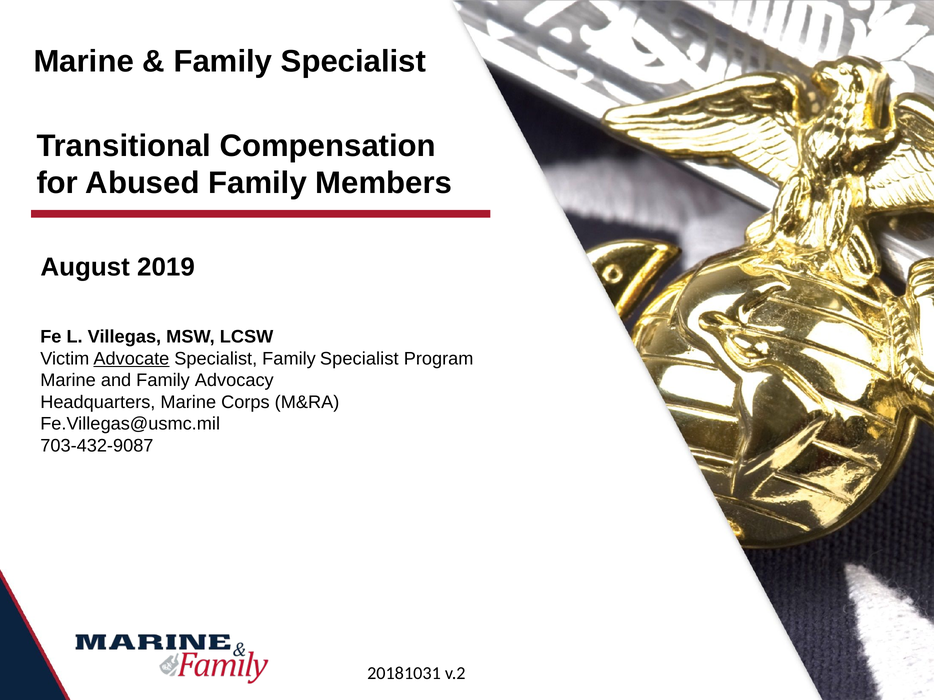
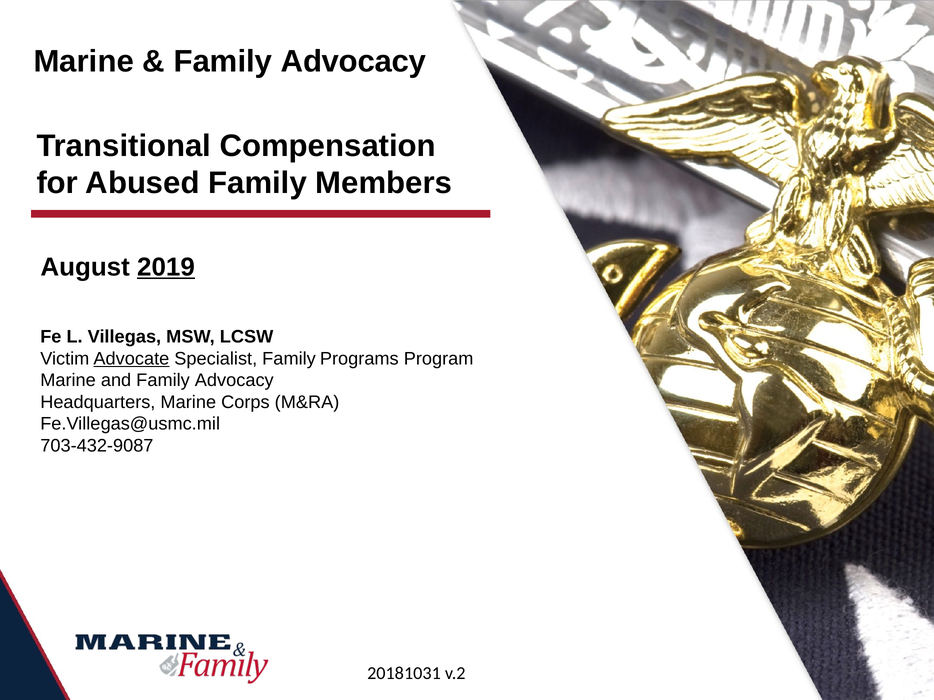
Specialist at (353, 61): Specialist -> Advocacy
2019 underline: none -> present
Specialist Family Specialist: Specialist -> Programs
